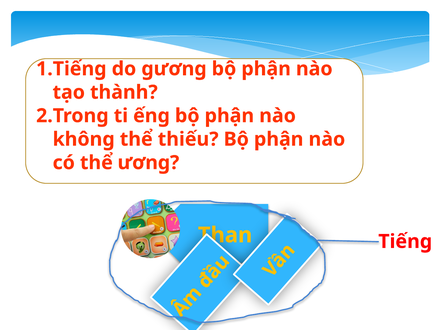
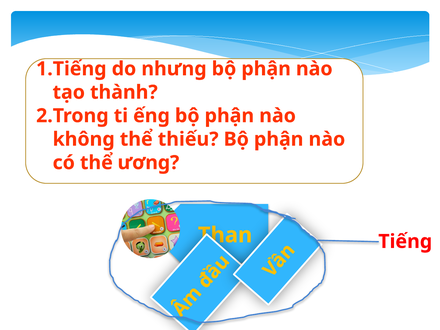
gương: gương -> nhưng
